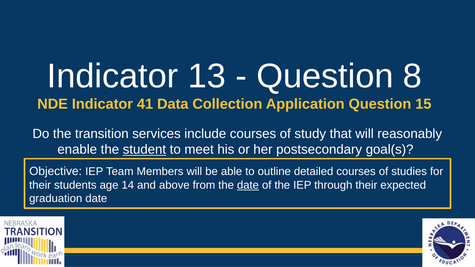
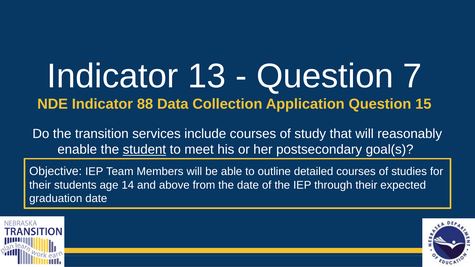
8: 8 -> 7
41: 41 -> 88
date at (248, 185) underline: present -> none
